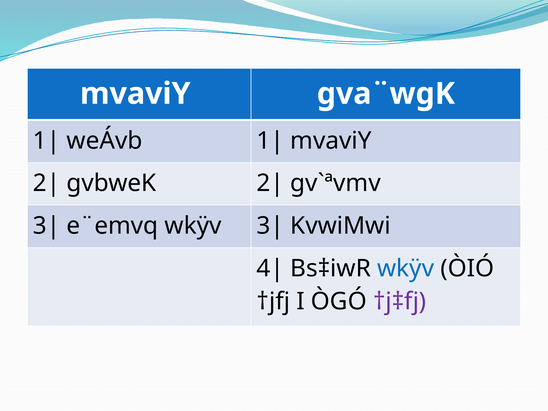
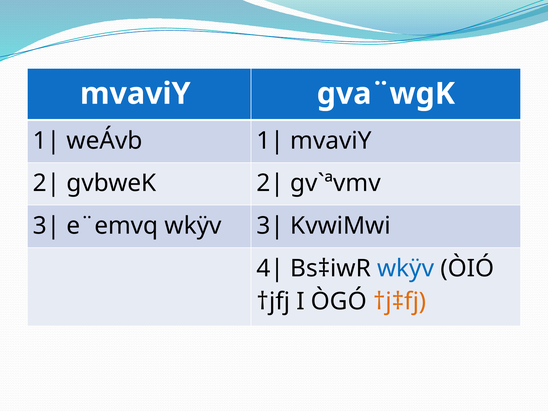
†j‡fj colour: purple -> orange
